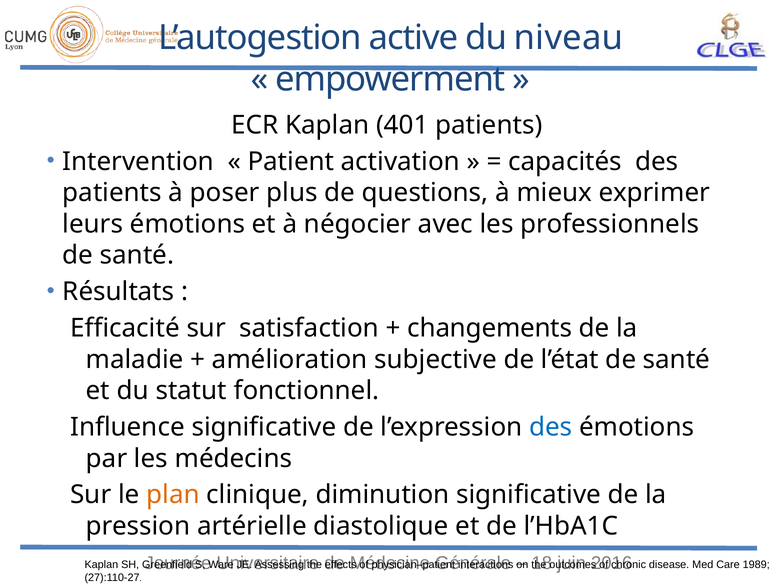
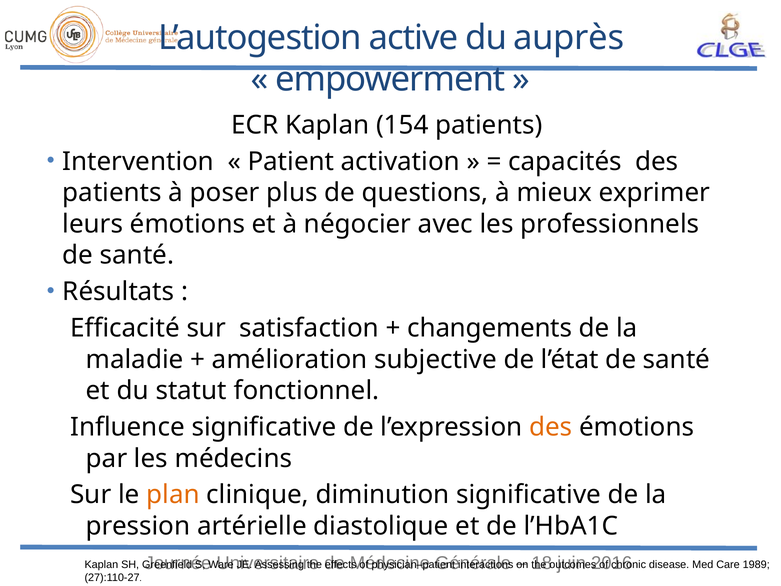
niveau: niveau -> auprès
401: 401 -> 154
des at (551, 427) colour: blue -> orange
